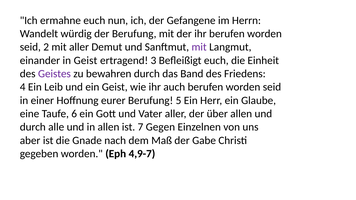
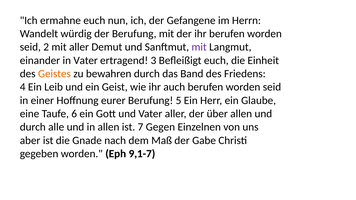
in Geist: Geist -> Vater
Geistes colour: purple -> orange
4,9-7: 4,9-7 -> 9,1-7
